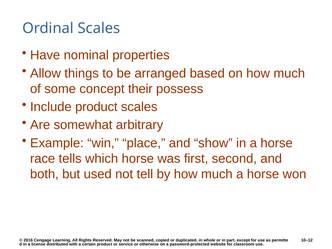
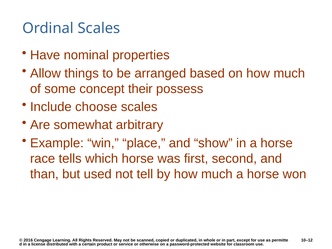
Include product: product -> choose
both: both -> than
